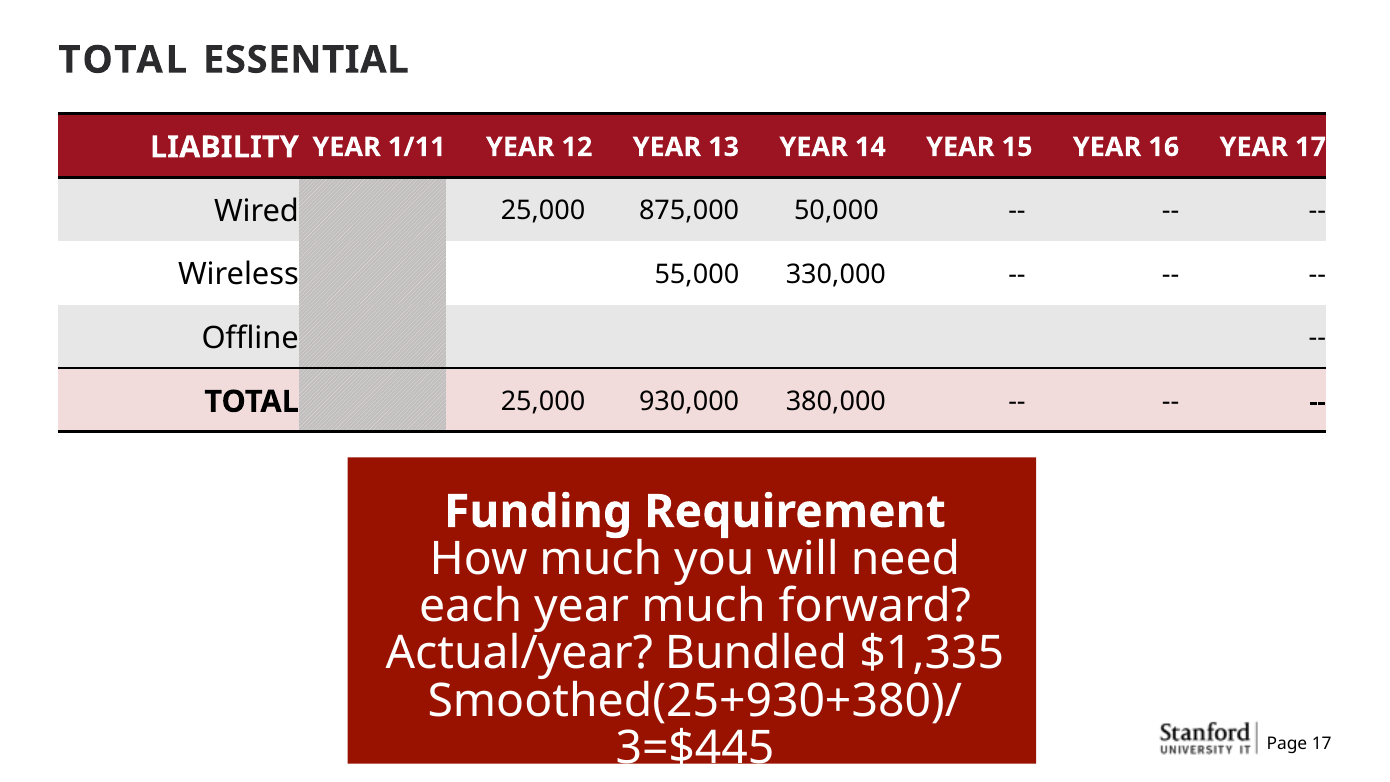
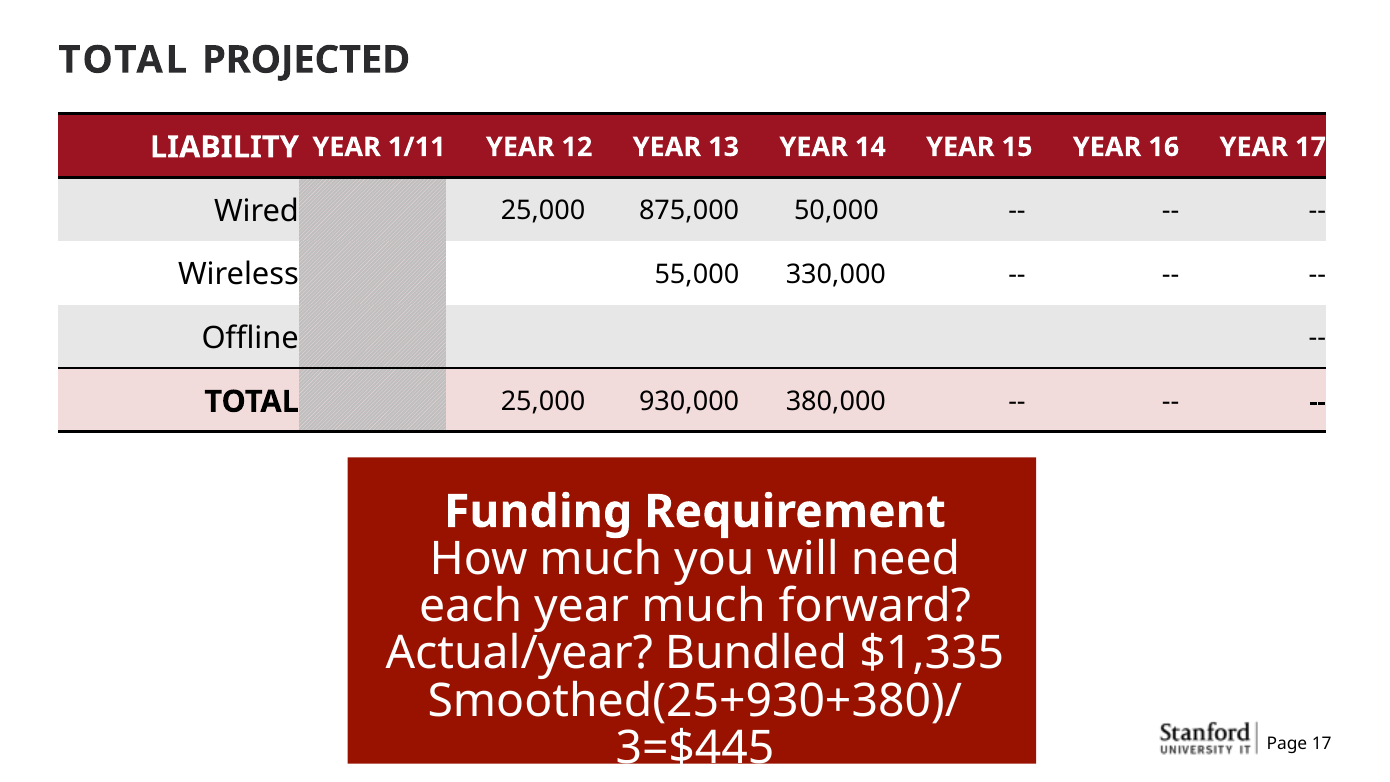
ESSENTIAL: ESSENTIAL -> PROJECTED
